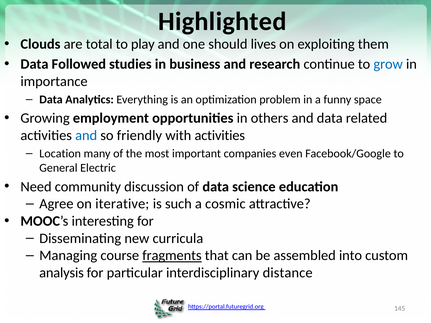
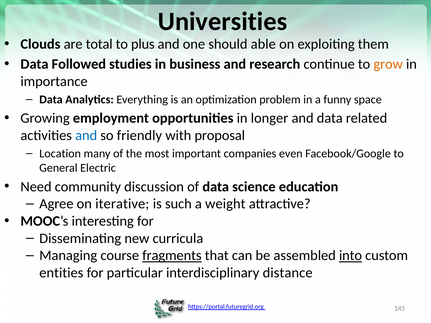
Highlighted: Highlighted -> Universities
play: play -> plus
lives: lives -> able
grow colour: blue -> orange
others: others -> longer
with activities: activities -> proposal
cosmic: cosmic -> weight
into underline: none -> present
analysis: analysis -> entities
